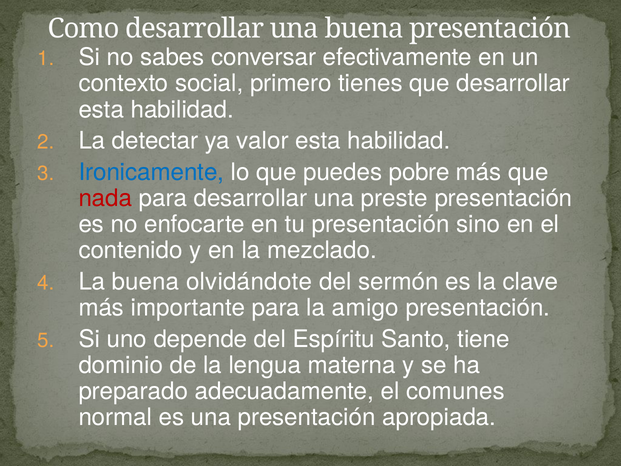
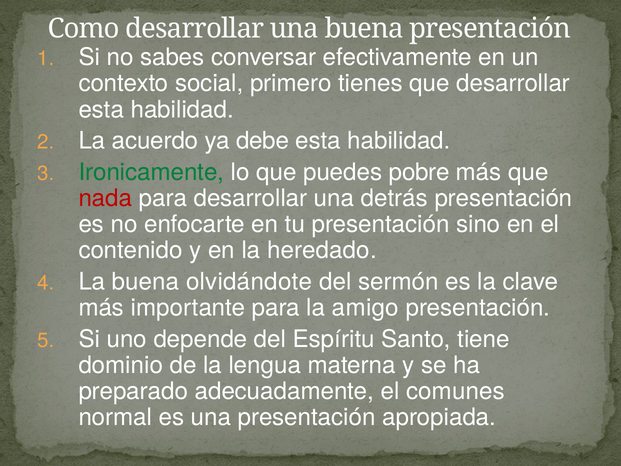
detectar: detectar -> acuerdo
valor: valor -> debe
Ironicamente colour: blue -> green
preste: preste -> detrás
mezclado: mezclado -> heredado
